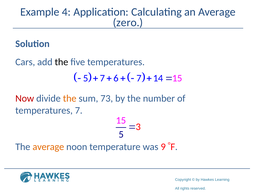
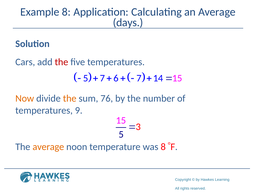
Example 4: 4 -> 8
zero: zero -> days
the at (61, 62) colour: black -> red
Now colour: red -> orange
73: 73 -> 76
temperatures 7: 7 -> 9
was 9: 9 -> 8
